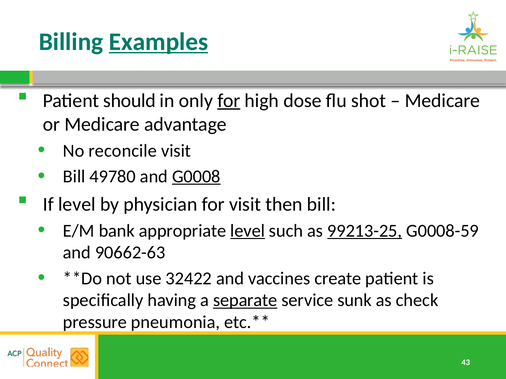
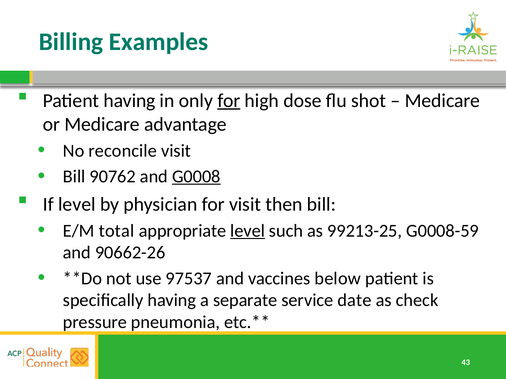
Examples underline: present -> none
Patient should: should -> having
49780: 49780 -> 90762
bank: bank -> total
99213-25 underline: present -> none
90662-63: 90662-63 -> 90662-26
32422: 32422 -> 97537
create: create -> below
separate underline: present -> none
sunk: sunk -> date
